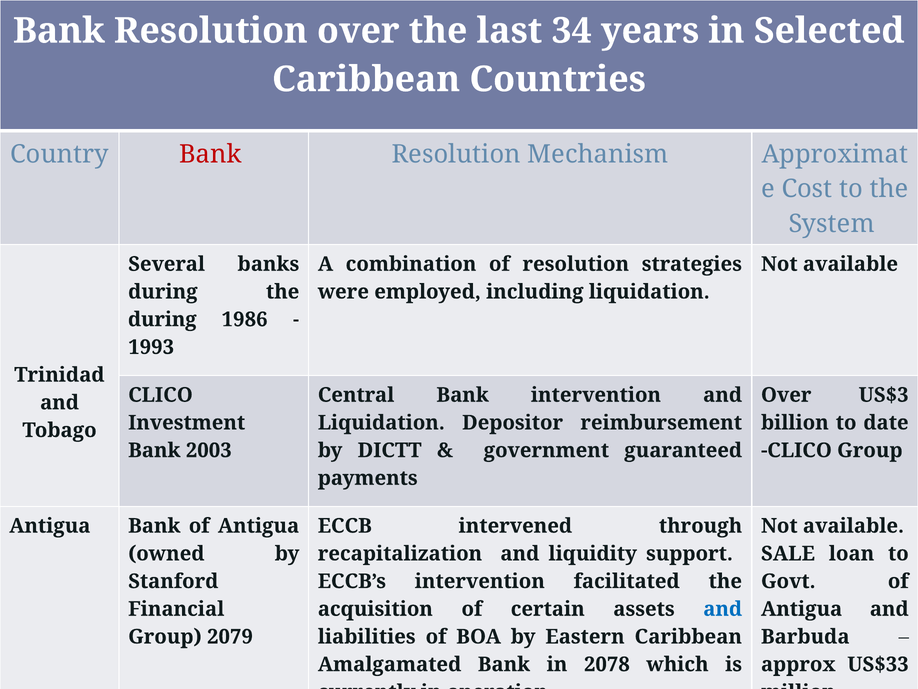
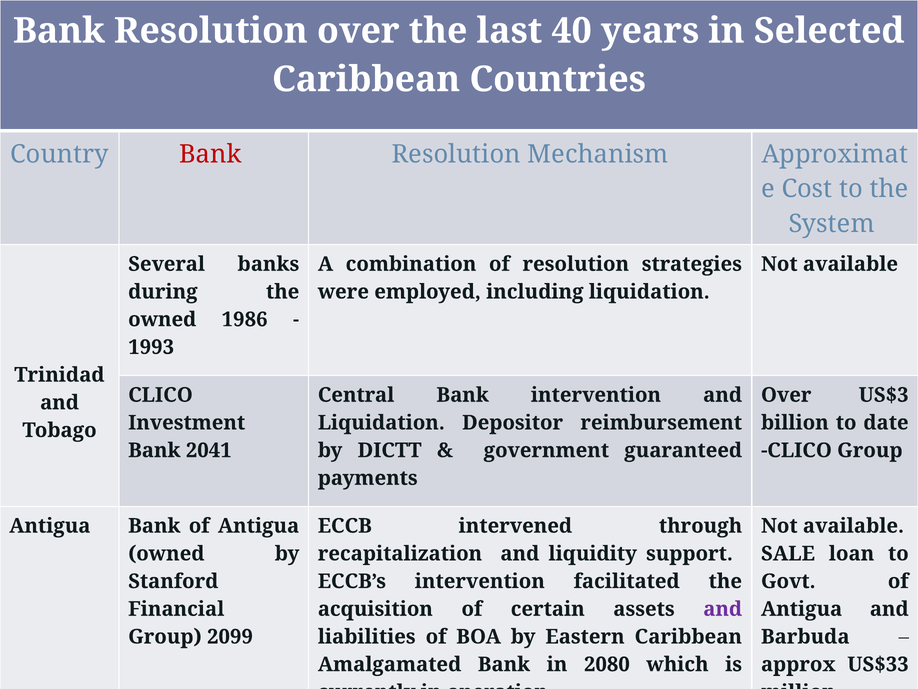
34: 34 -> 40
during at (162, 319): during -> owned
2003: 2003 -> 2041
and at (723, 609) colour: blue -> purple
2079: 2079 -> 2099
2078: 2078 -> 2080
